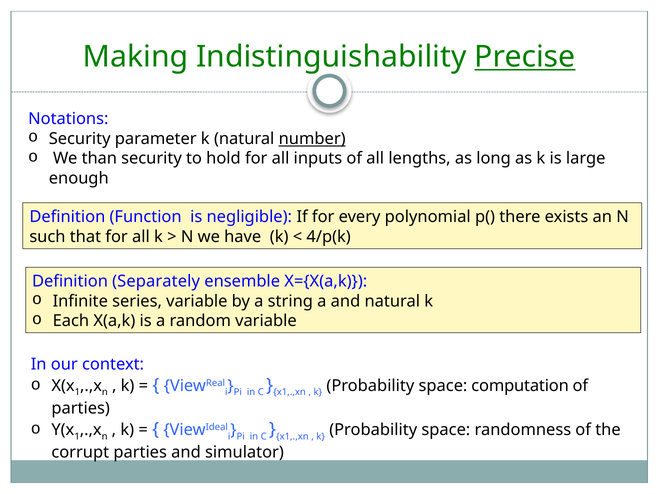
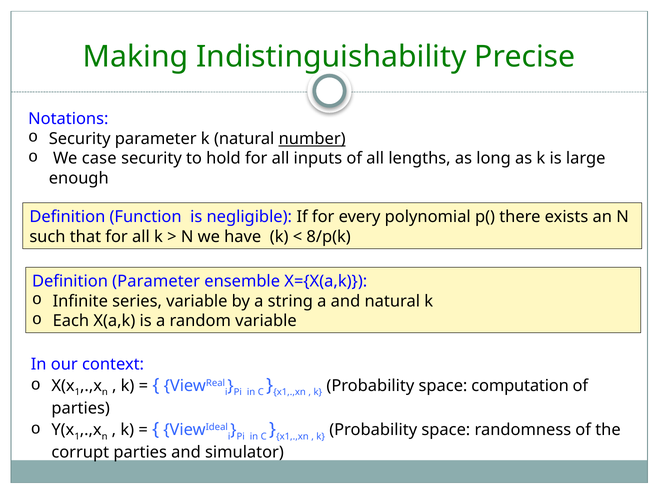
Precise underline: present -> none
than: than -> case
4/p(k: 4/p(k -> 8/p(k
Definition Separately: Separately -> Parameter
